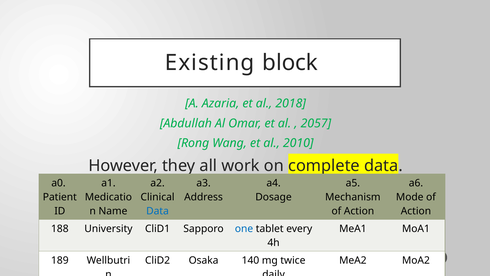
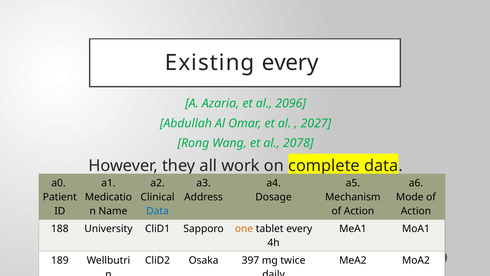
Existing block: block -> every
2018: 2018 -> 2096
2057: 2057 -> 2027
2010: 2010 -> 2078
one colour: blue -> orange
140: 140 -> 397
